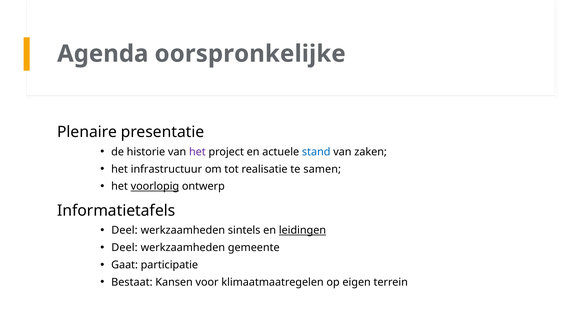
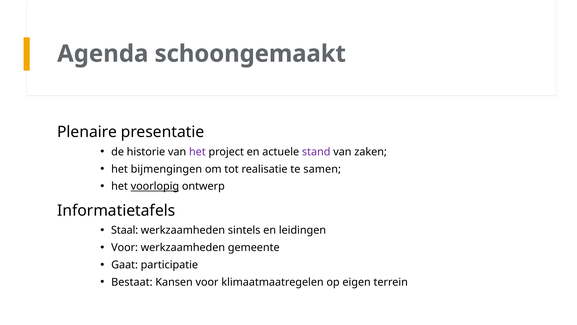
oorspronkelijke: oorspronkelijke -> schoongemaakt
stand colour: blue -> purple
infrastructuur: infrastructuur -> bijmengingen
Deel at (125, 230): Deel -> Staal
leidingen underline: present -> none
Deel at (125, 247): Deel -> Voor
